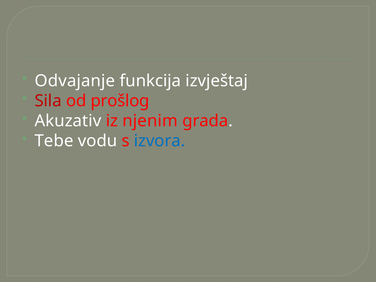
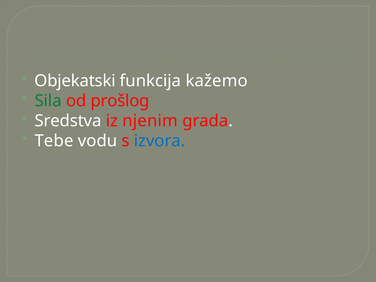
Odvajanje: Odvajanje -> Objekatski
izvještaj: izvještaj -> kažemo
Sila colour: red -> green
Akuzativ: Akuzativ -> Sredstva
